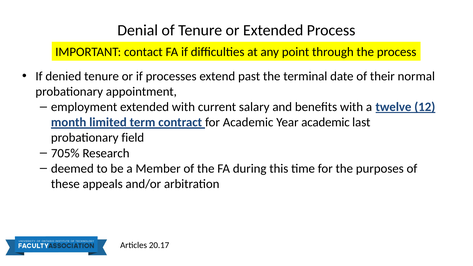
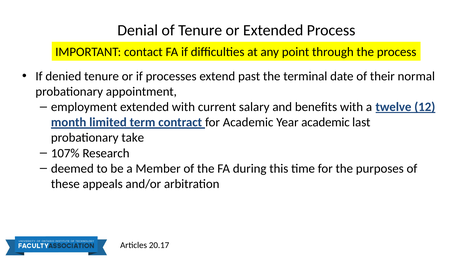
field: field -> take
705%: 705% -> 107%
